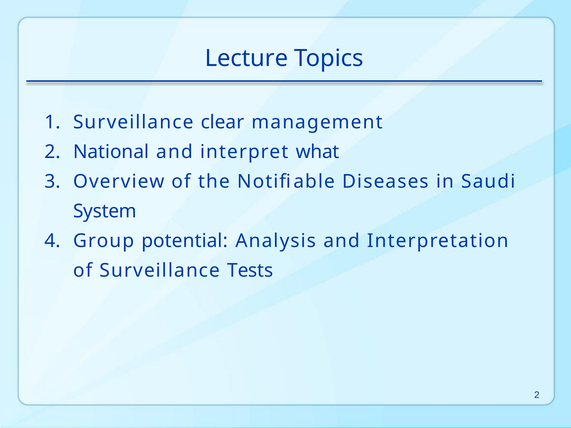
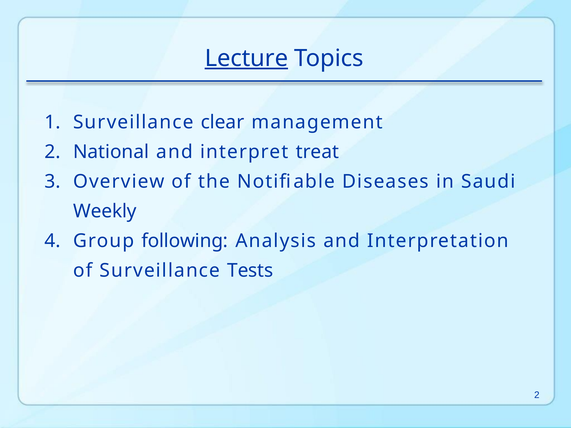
Lecture underline: none -> present
what: what -> treat
System: System -> Weekly
potential: potential -> following
